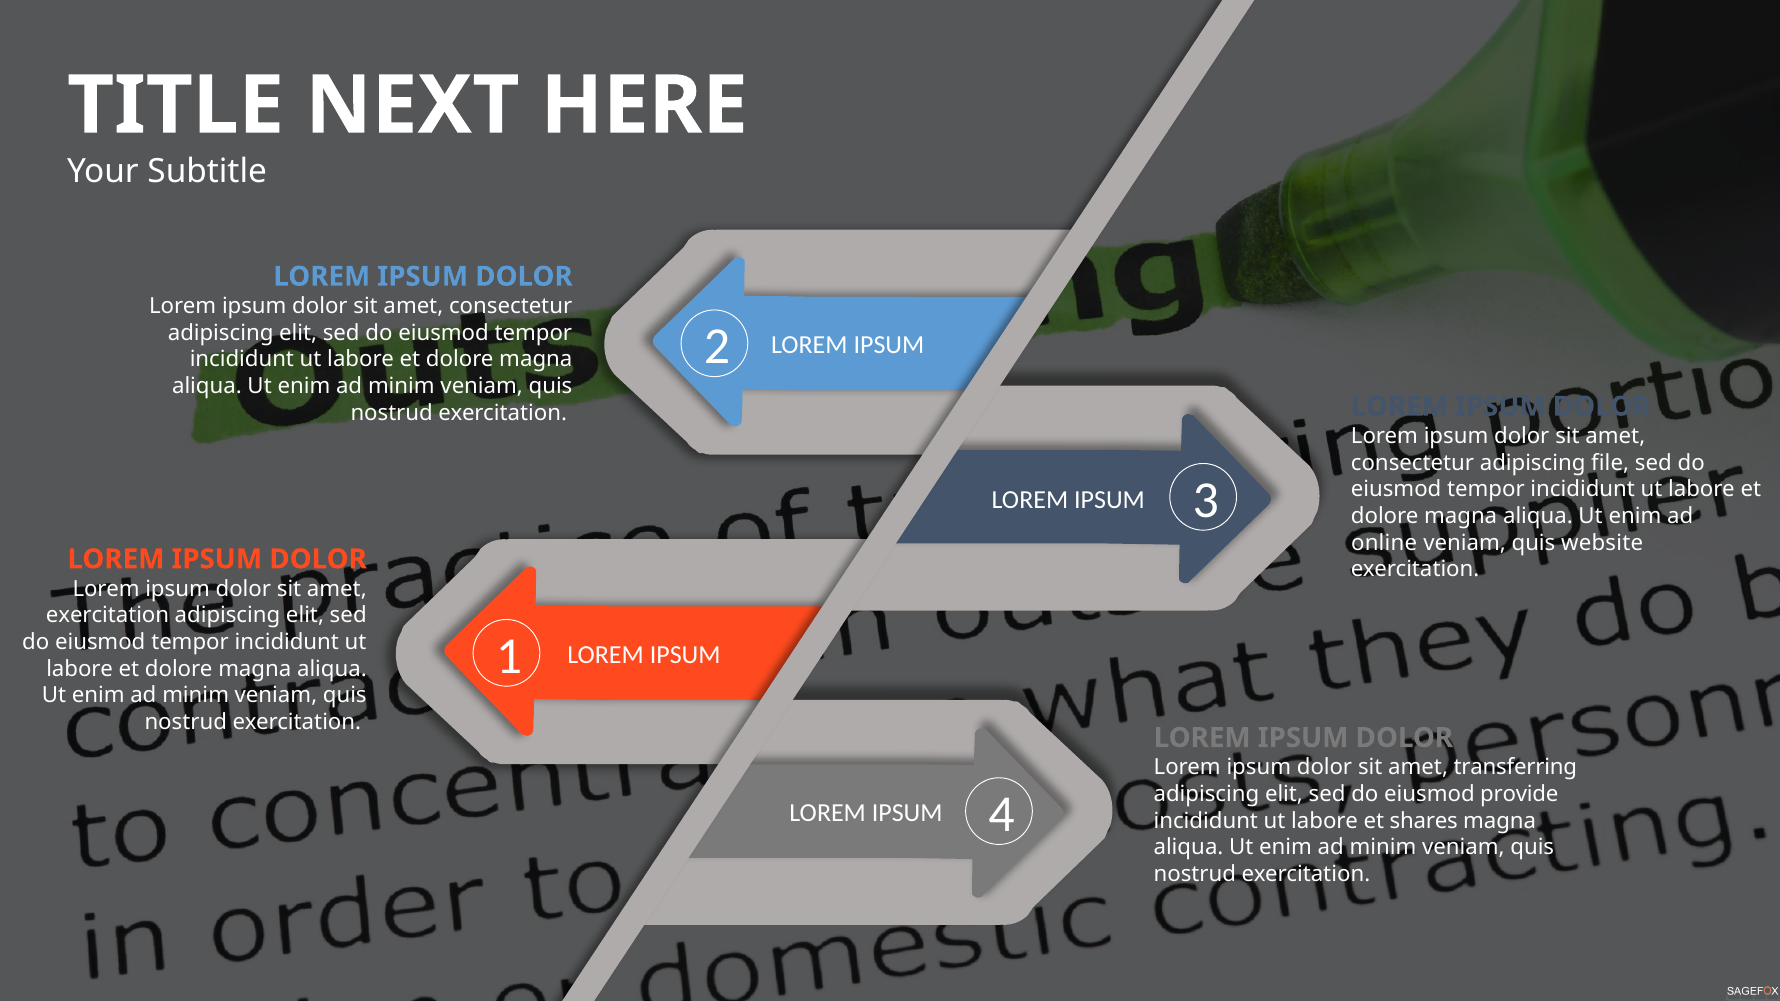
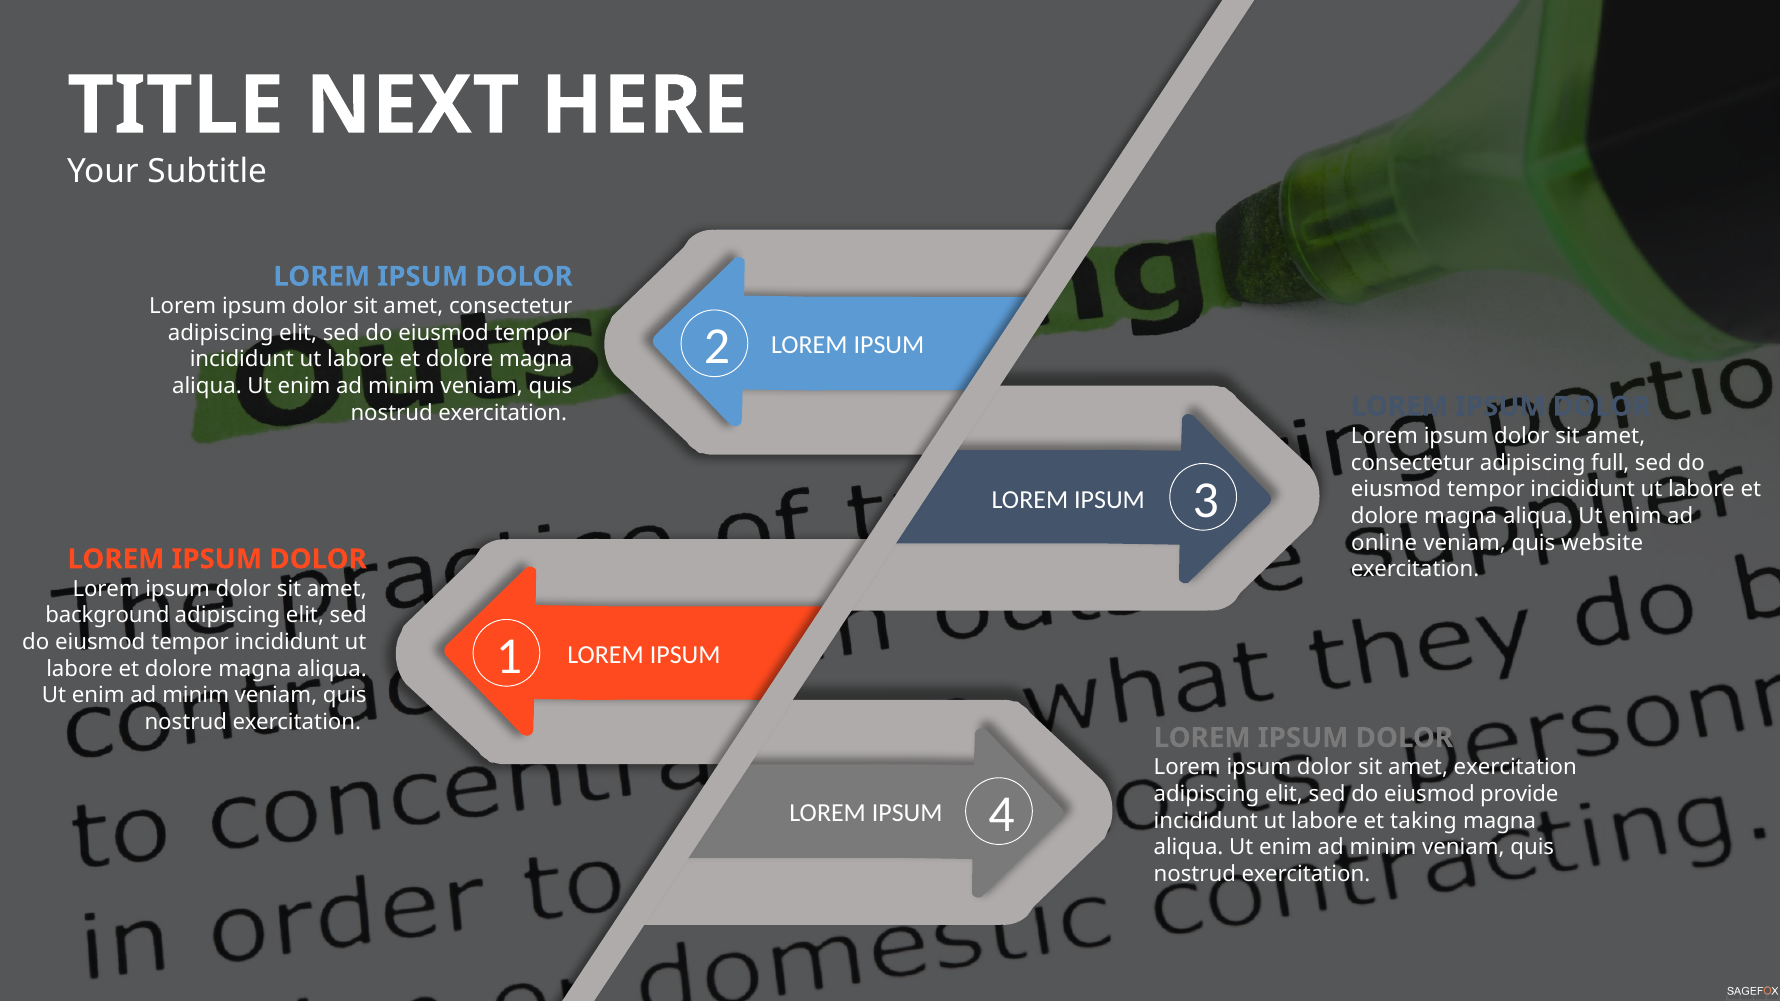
file: file -> full
exercitation at (107, 616): exercitation -> background
amet transferring: transferring -> exercitation
shares: shares -> taking
